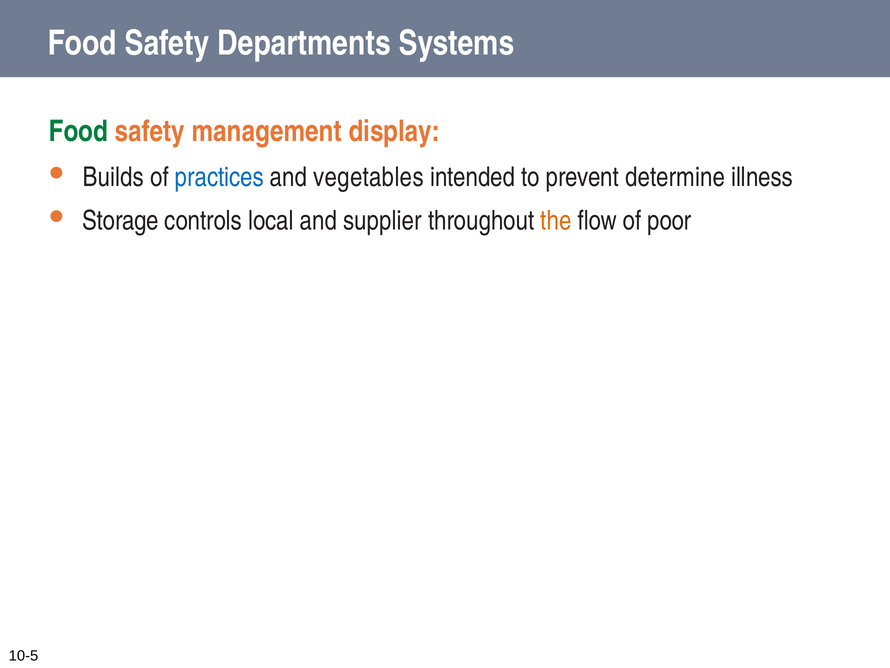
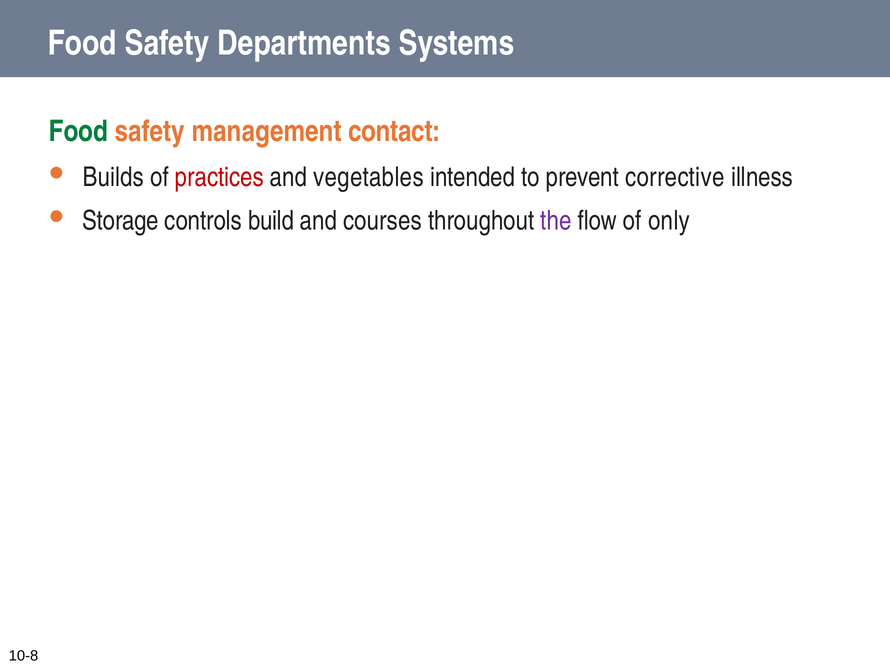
display: display -> contact
practices colour: blue -> red
determine: determine -> corrective
local: local -> build
supplier: supplier -> courses
the colour: orange -> purple
poor: poor -> only
10-5: 10-5 -> 10-8
